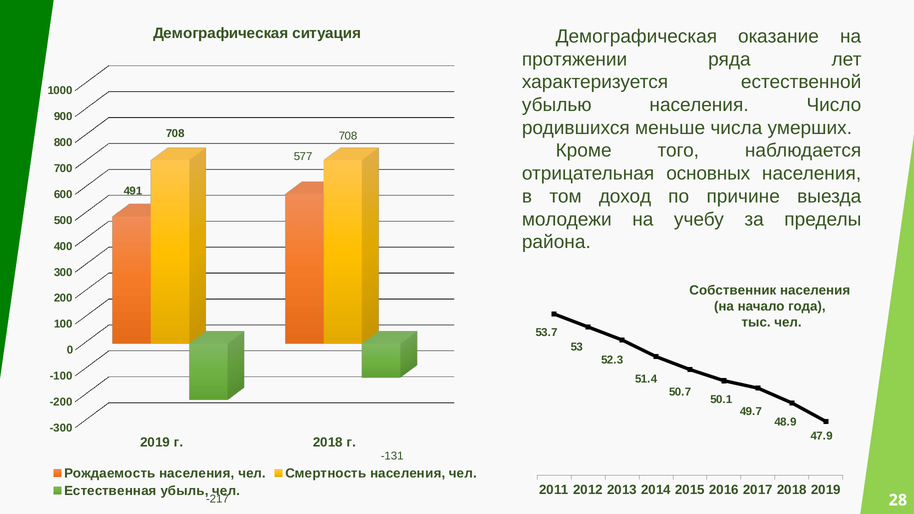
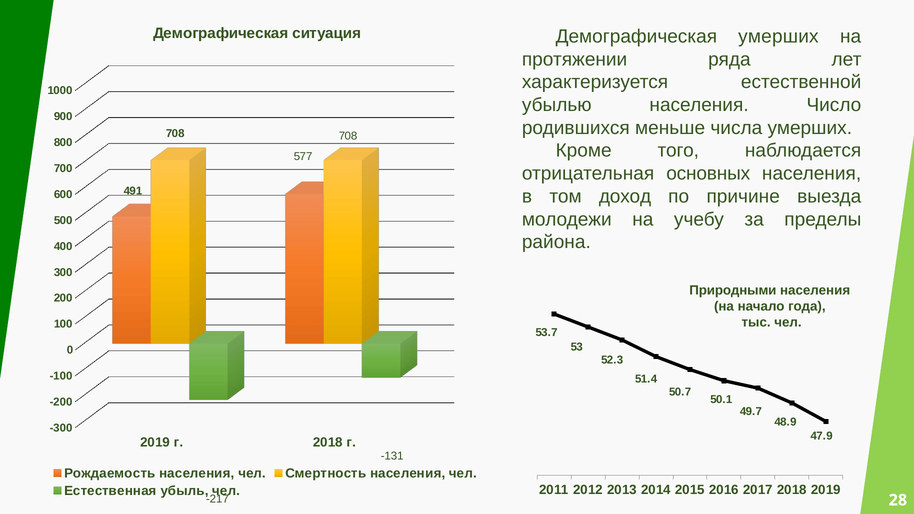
Демографическая оказание: оказание -> умерших
Собственник: Собственник -> Природными
